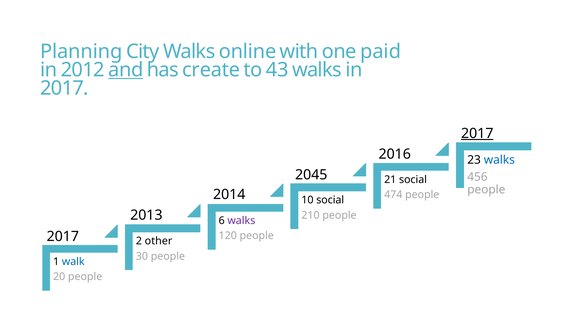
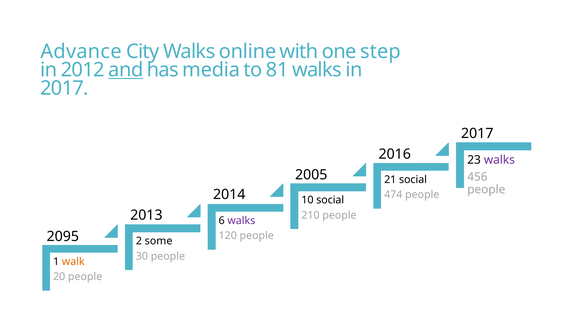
Planning: Planning -> Advance
paid: paid -> step
create: create -> media
43: 43 -> 81
2017 at (477, 133) underline: present -> none
walks at (499, 160) colour: blue -> purple
2045: 2045 -> 2005
2017 at (63, 236): 2017 -> 2095
other: other -> some
walk colour: blue -> orange
